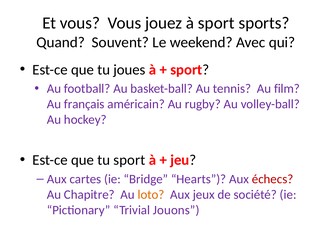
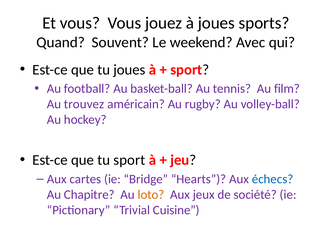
à sport: sport -> joues
français: français -> trouvez
échecs colour: red -> blue
Jouons: Jouons -> Cuisine
